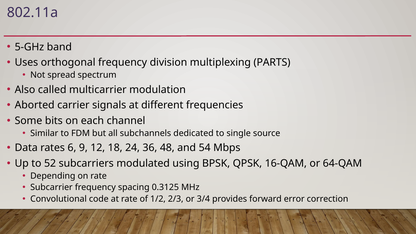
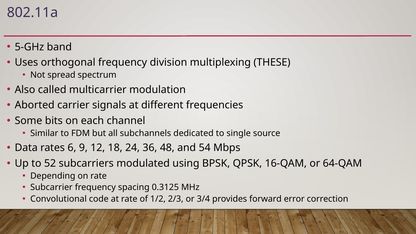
PARTS: PARTS -> THESE
